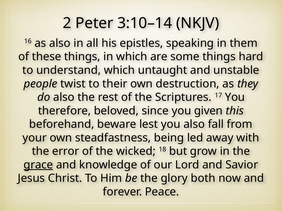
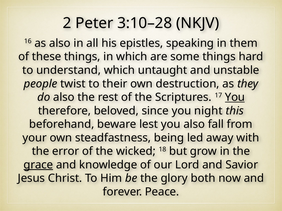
3:10–14: 3:10–14 -> 3:10–28
You at (235, 97) underline: none -> present
given: given -> night
